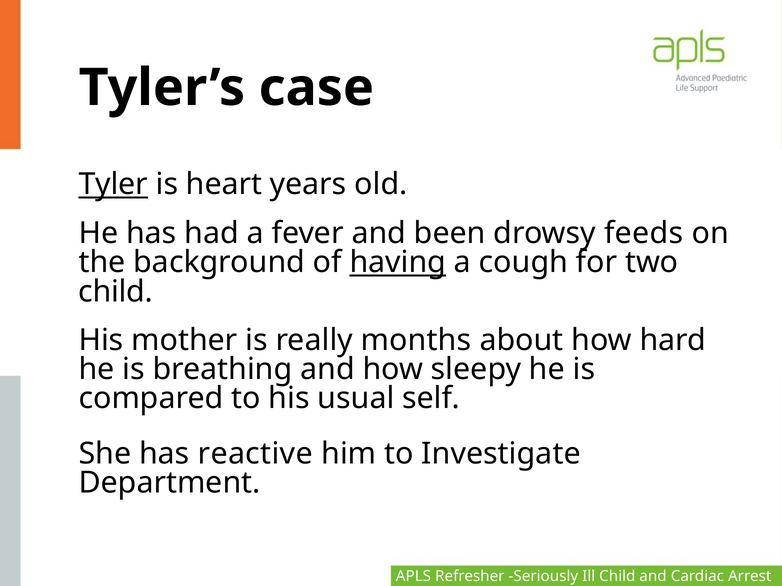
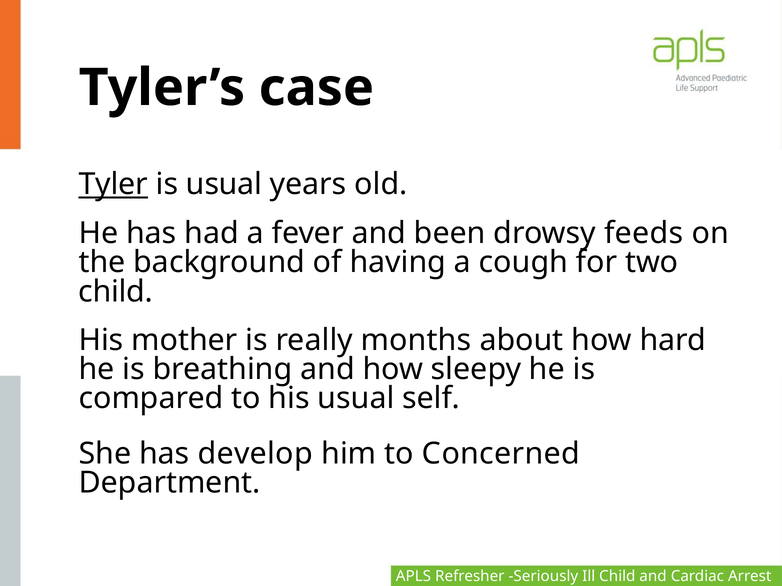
is heart: heart -> usual
having underline: present -> none
reactive: reactive -> develop
Investigate: Investigate -> Concerned
